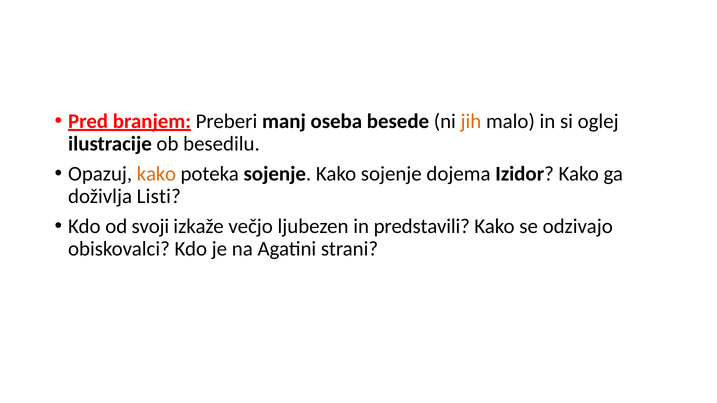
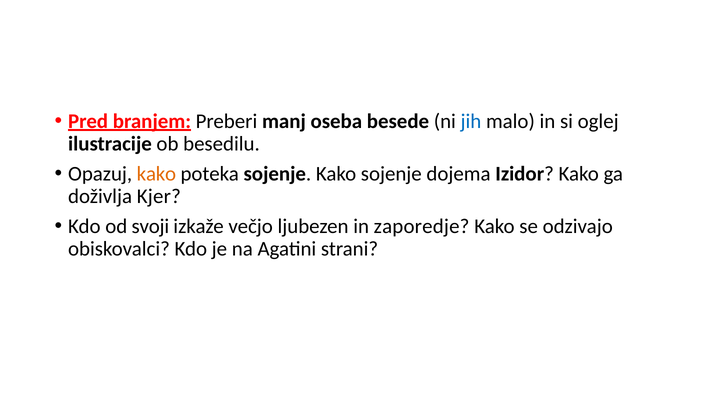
jih colour: orange -> blue
Listi: Listi -> Kjer
predstavili: predstavili -> zaporedje
